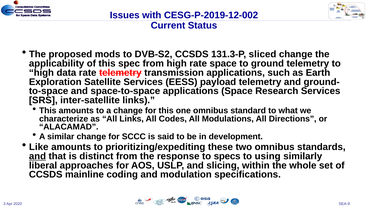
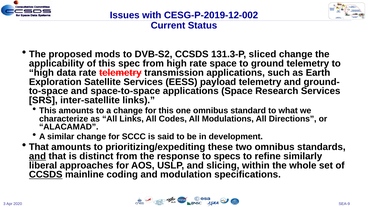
Like at (39, 147): Like -> That
using: using -> refine
CCSDS at (46, 175) underline: none -> present
